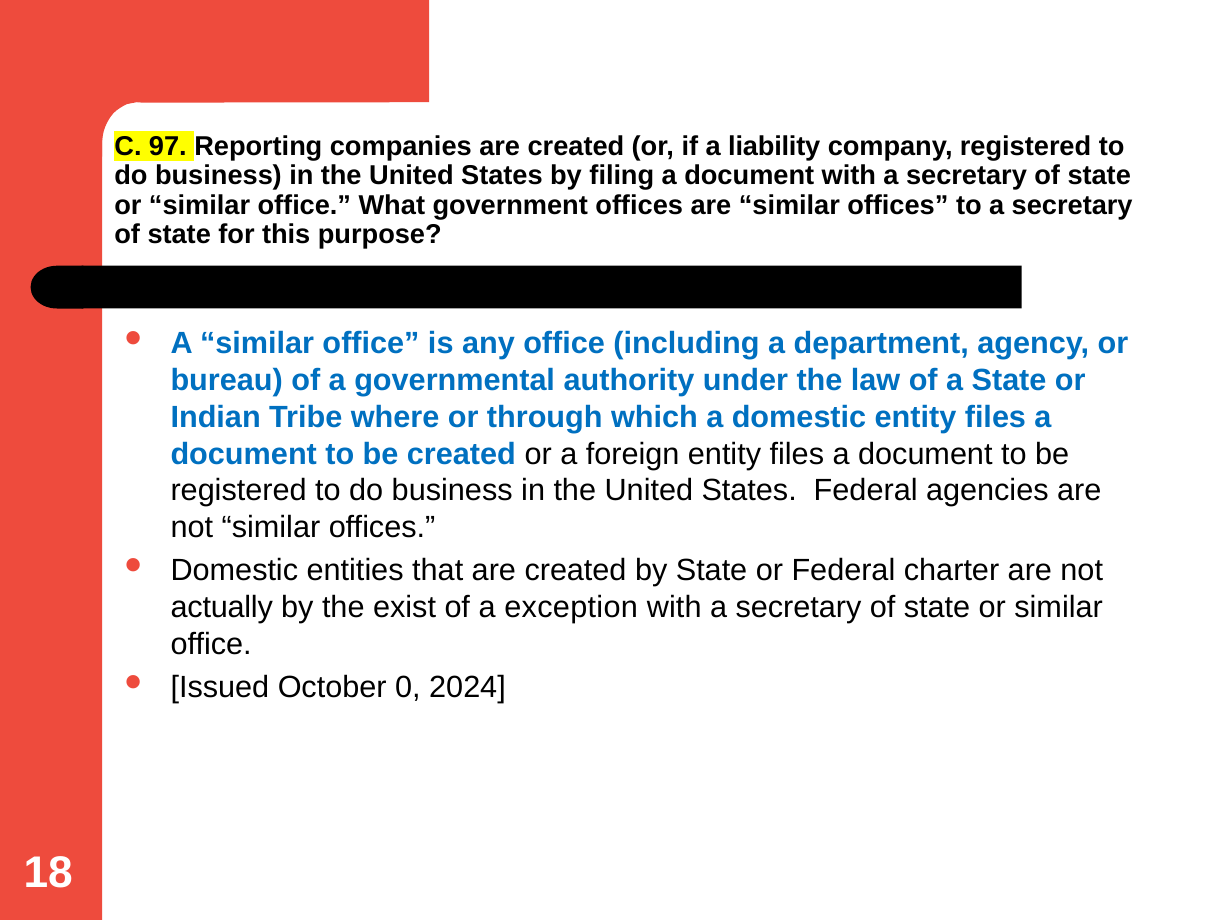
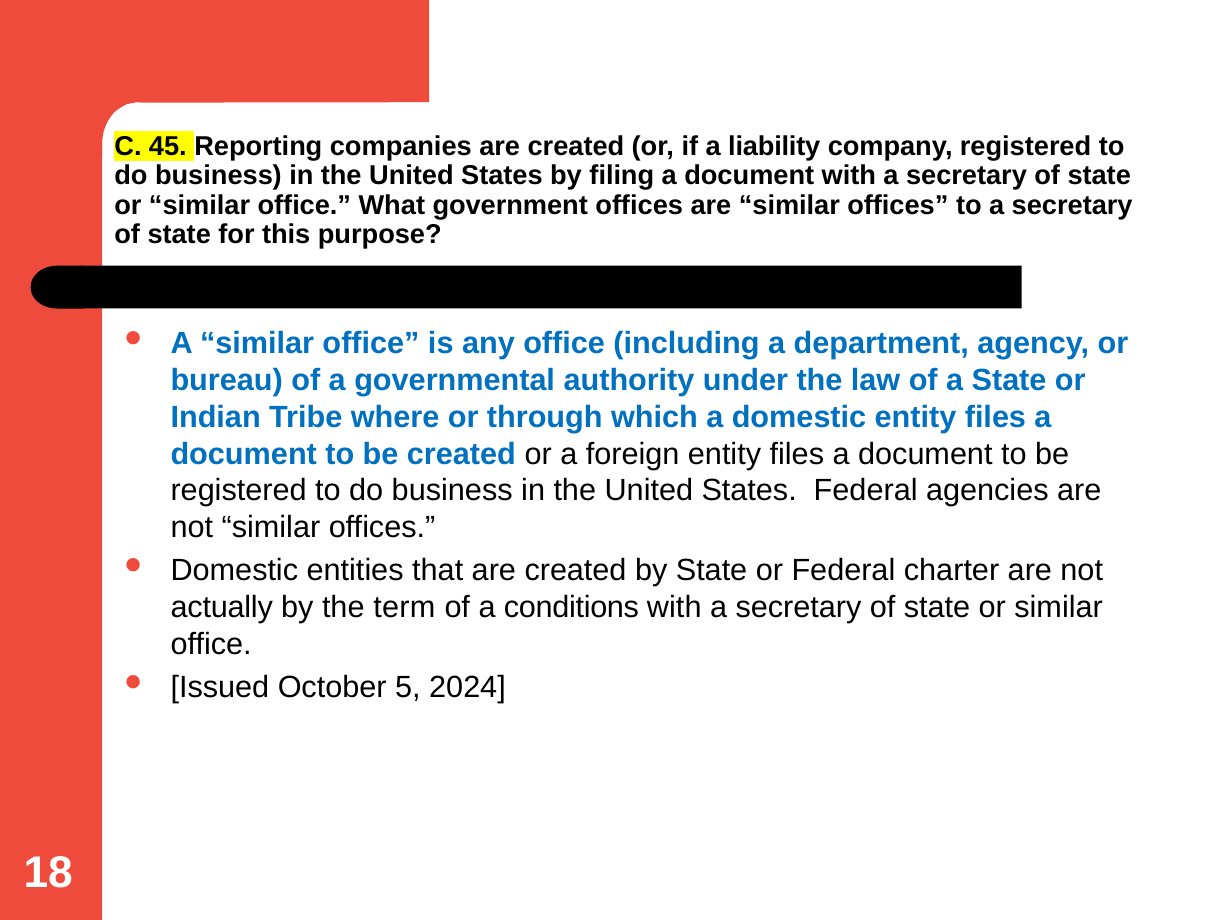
97: 97 -> 45
exist: exist -> term
exception: exception -> conditions
0: 0 -> 5
